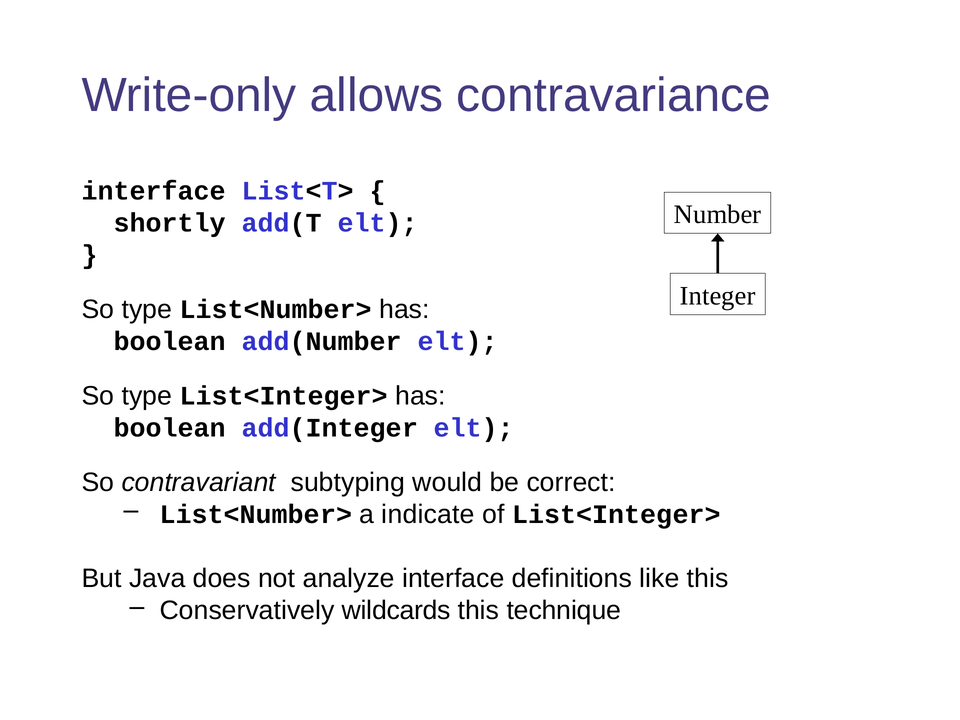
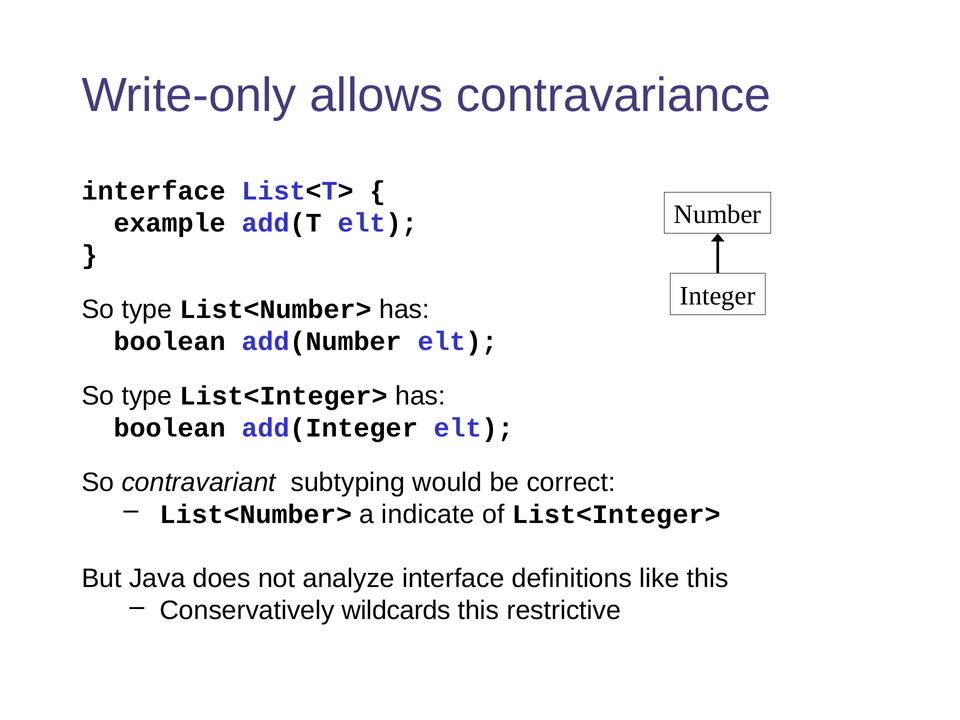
shortly: shortly -> example
technique: technique -> restrictive
